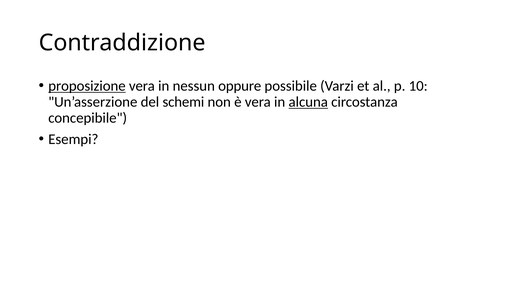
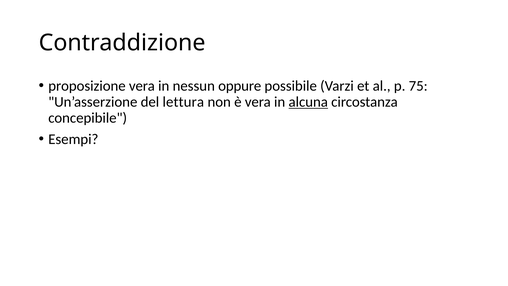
proposizione underline: present -> none
10: 10 -> 75
schemi: schemi -> lettura
